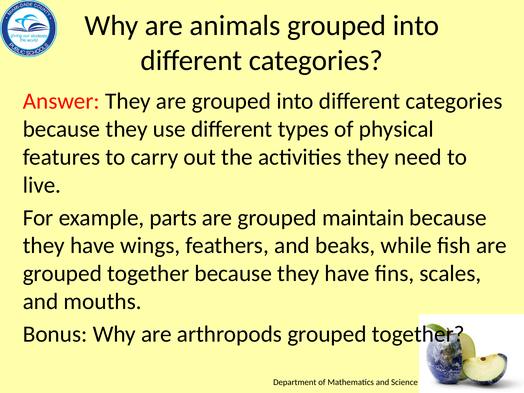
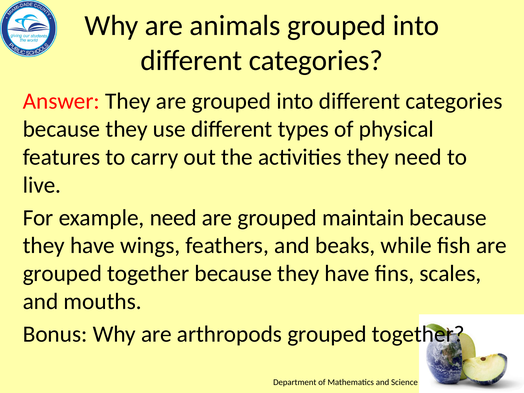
example parts: parts -> need
